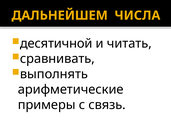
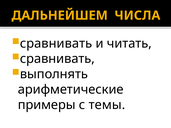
десятичной at (56, 43): десятичной -> сравнивать
связь: связь -> темы
